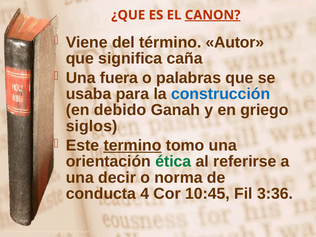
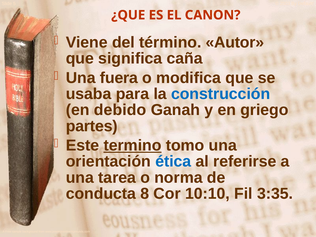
CANON underline: present -> none
palabras: palabras -> modifica
siglos: siglos -> partes
ética colour: green -> blue
decir: decir -> tarea
4: 4 -> 8
10:45: 10:45 -> 10:10
3:36: 3:36 -> 3:35
